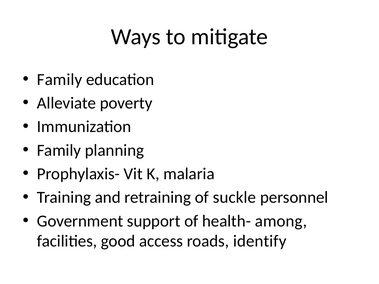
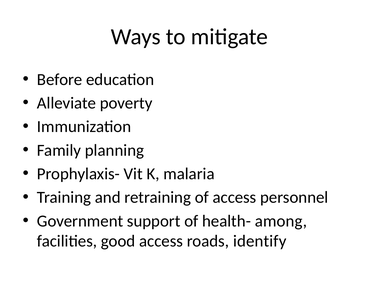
Family at (60, 80): Family -> Before
of suckle: suckle -> access
